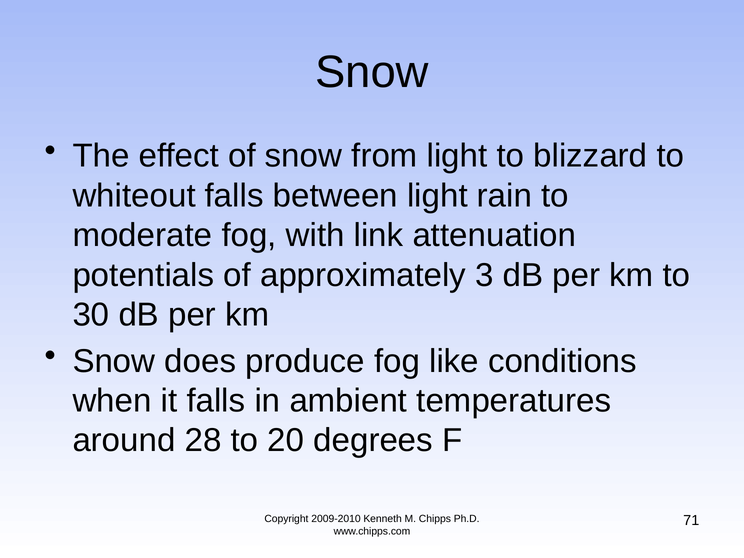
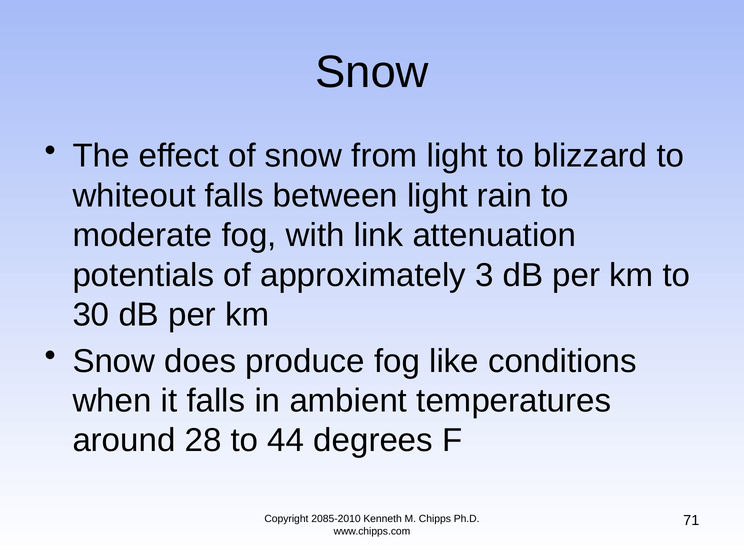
20: 20 -> 44
2009-2010: 2009-2010 -> 2085-2010
